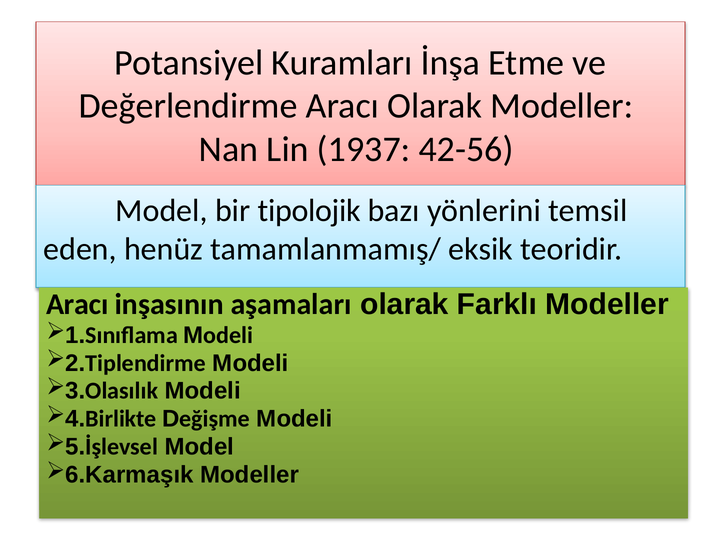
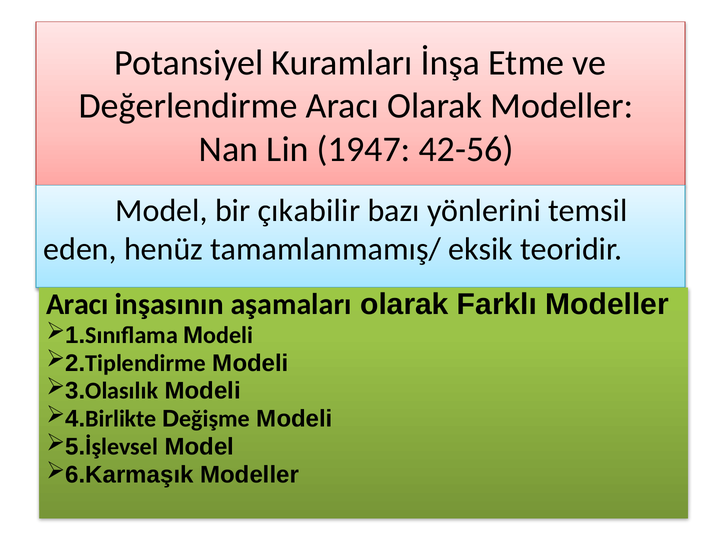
1937: 1937 -> 1947
tipolojik: tipolojik -> çıkabilir
